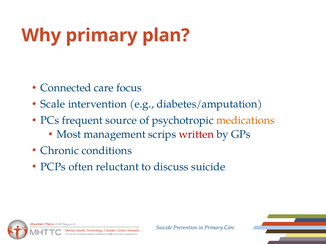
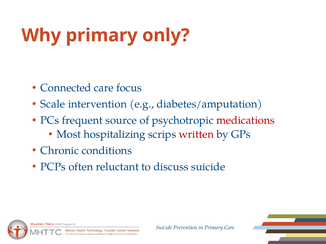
plan: plan -> only
medications colour: orange -> red
management: management -> hospitalizing
